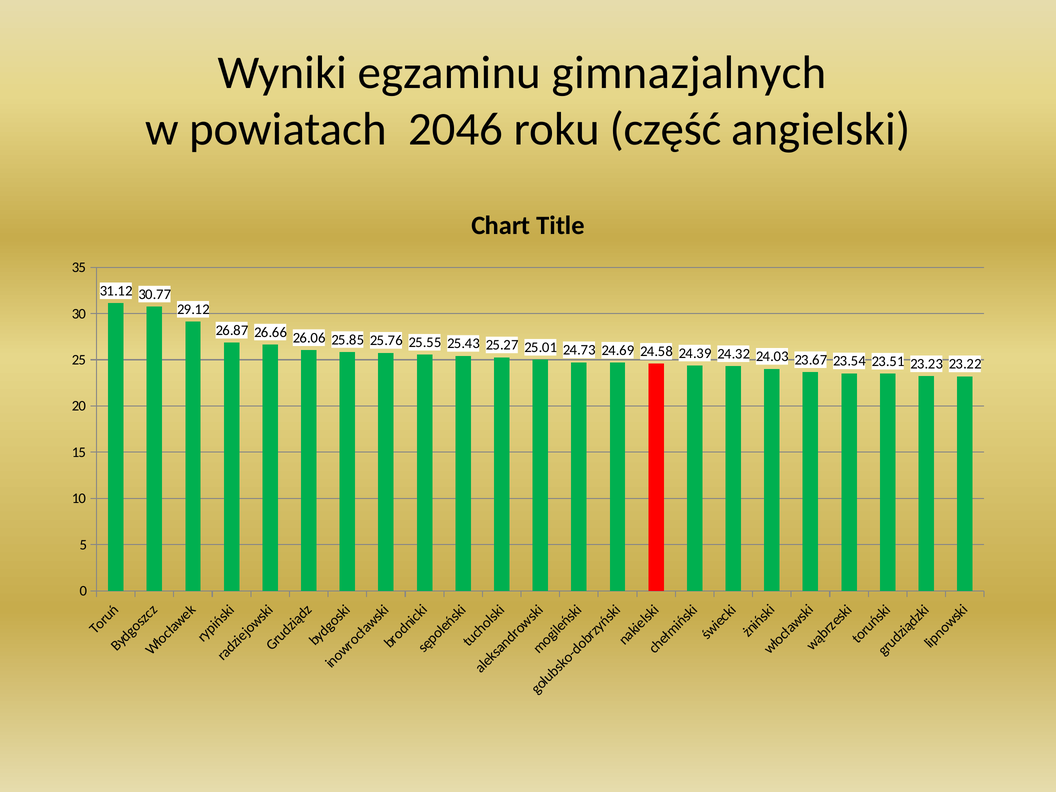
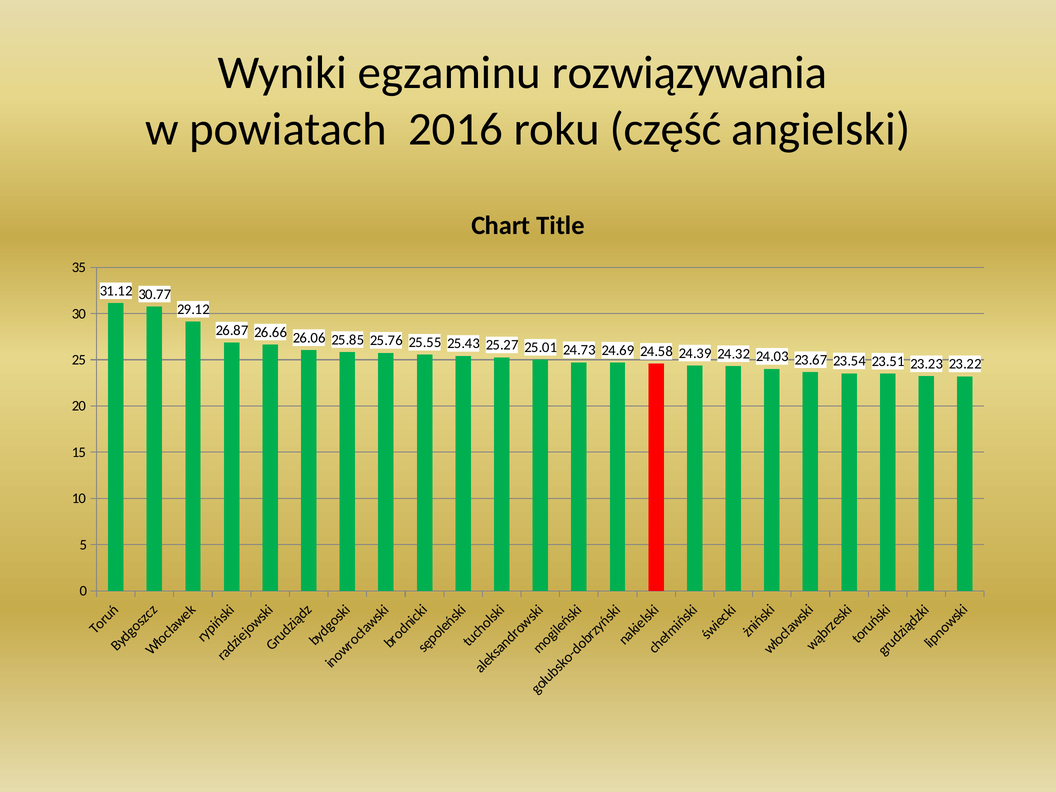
gimnazjalnych: gimnazjalnych -> rozwiązywania
2046: 2046 -> 2016
